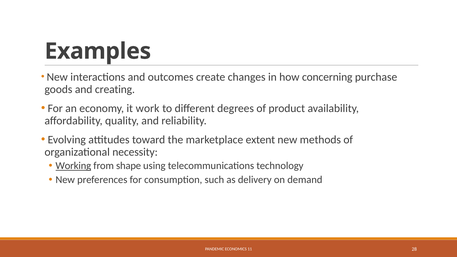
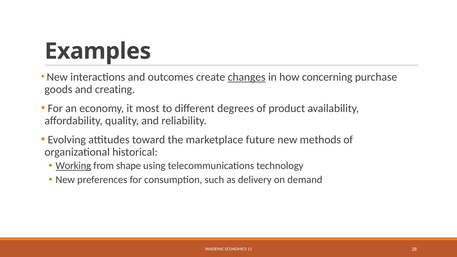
changes underline: none -> present
work: work -> most
extent: extent -> future
necessity: necessity -> historical
